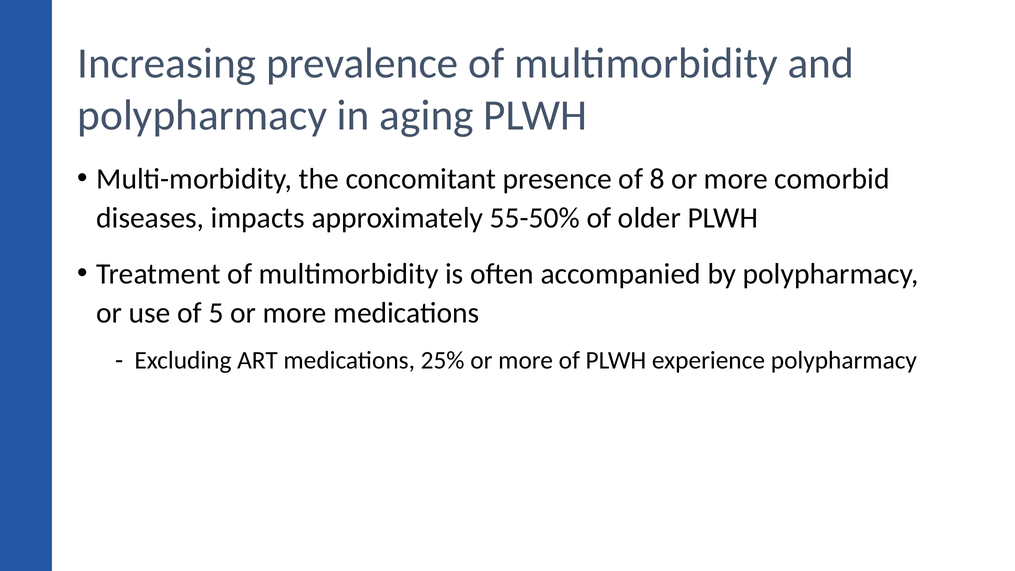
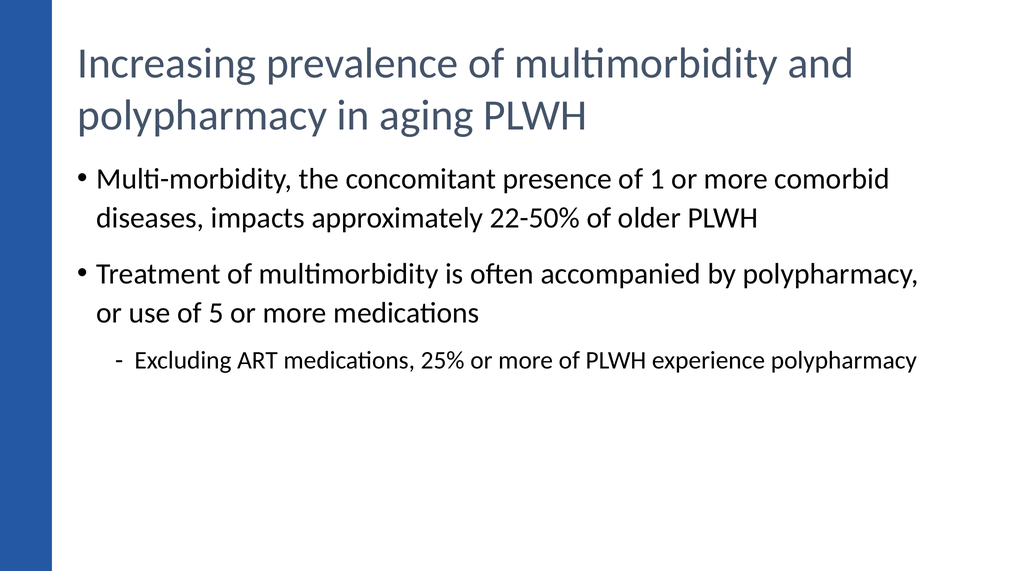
8: 8 -> 1
55-50%: 55-50% -> 22-50%
